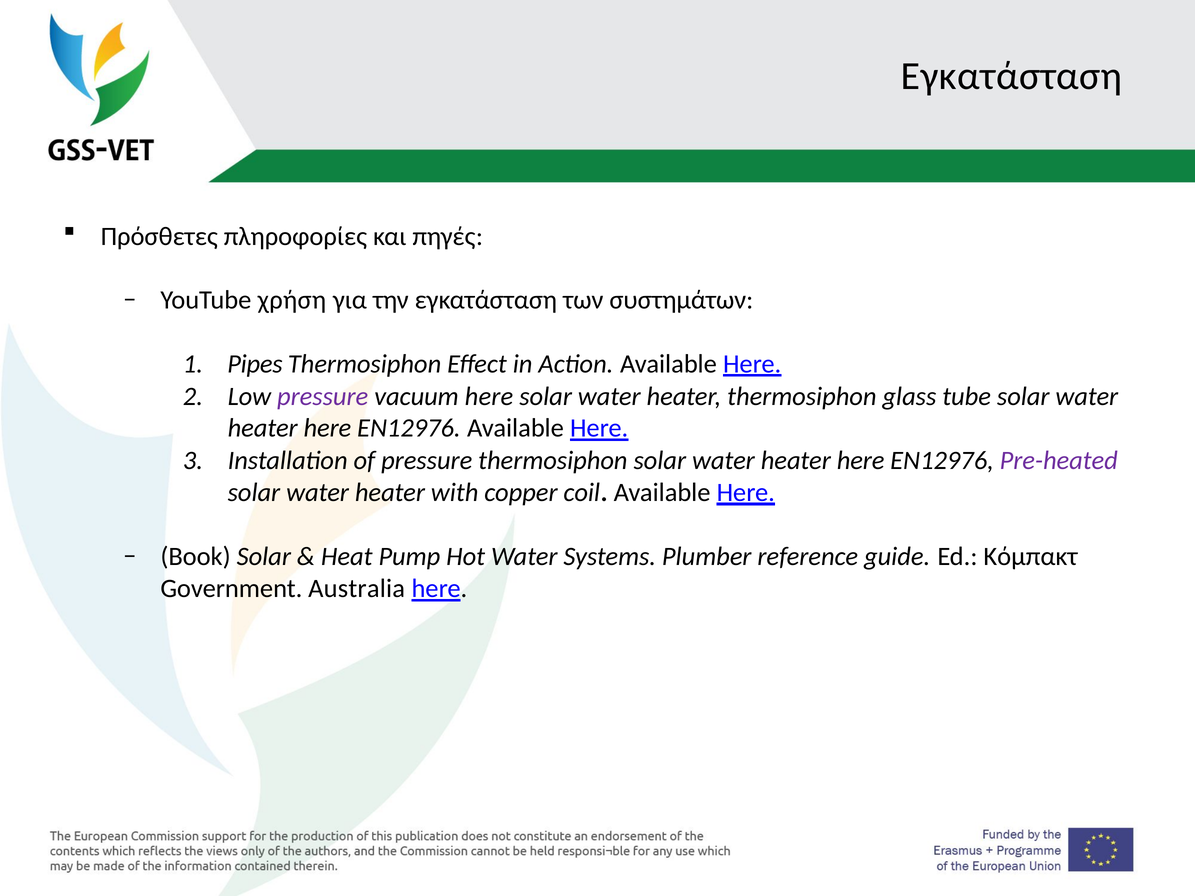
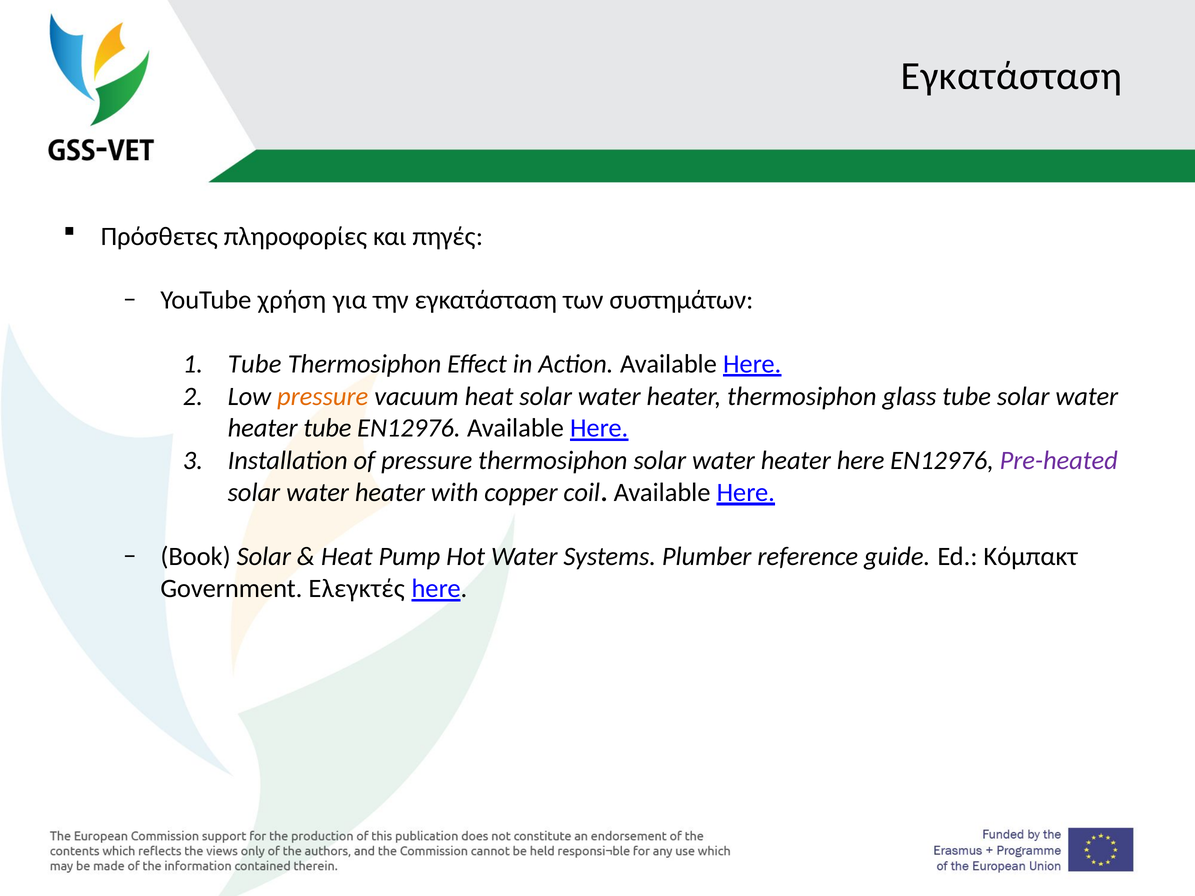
Pipes at (255, 364): Pipes -> Tube
pressure at (323, 396) colour: purple -> orange
vacuum here: here -> heat
here at (327, 428): here -> tube
Australia: Australia -> Ελεγκτές
